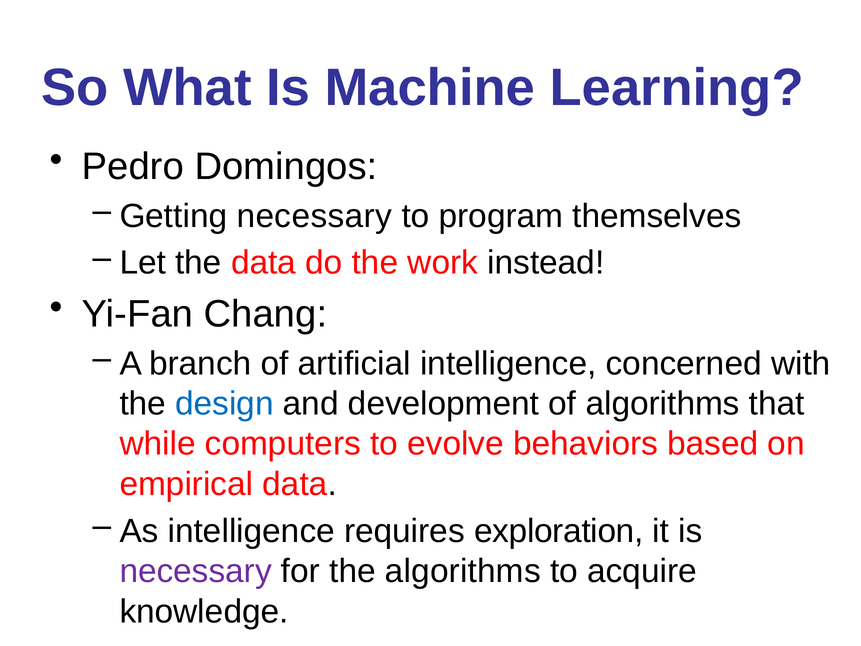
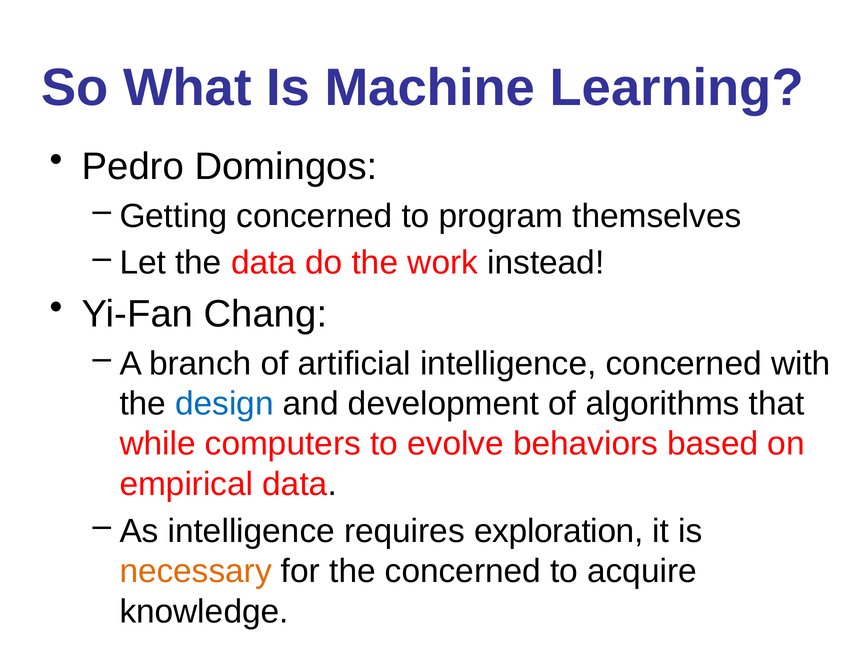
Getting necessary: necessary -> concerned
necessary at (196, 571) colour: purple -> orange
the algorithms: algorithms -> concerned
